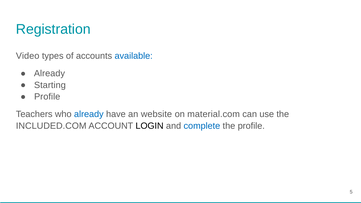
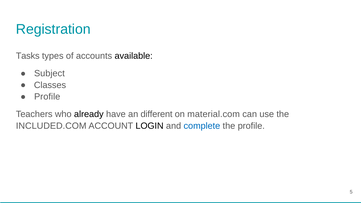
Video: Video -> Tasks
available colour: blue -> black
Already at (49, 73): Already -> Subject
Starting: Starting -> Classes
already at (89, 114) colour: blue -> black
website: website -> different
